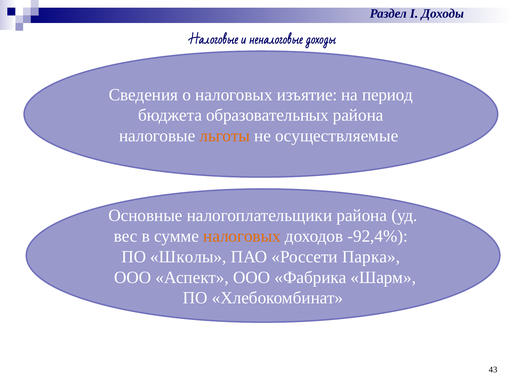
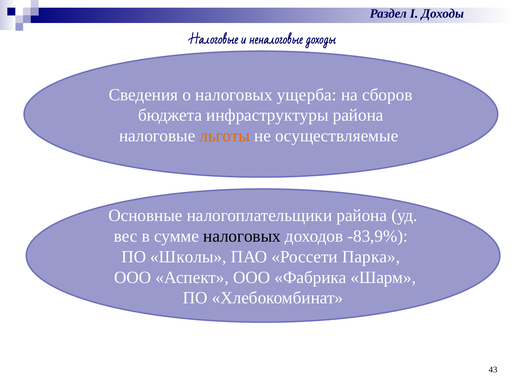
изъятие: изъятие -> ущерба
период: период -> сборов
образовательных: образовательных -> инфраструктуры
налоговых at (242, 236) colour: orange -> black
-92,4%: -92,4% -> -83,9%
